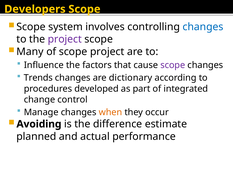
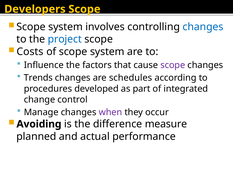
project at (65, 39) colour: purple -> blue
Many: Many -> Costs
of scope project: project -> system
dictionary: dictionary -> schedules
when colour: orange -> purple
estimate: estimate -> measure
